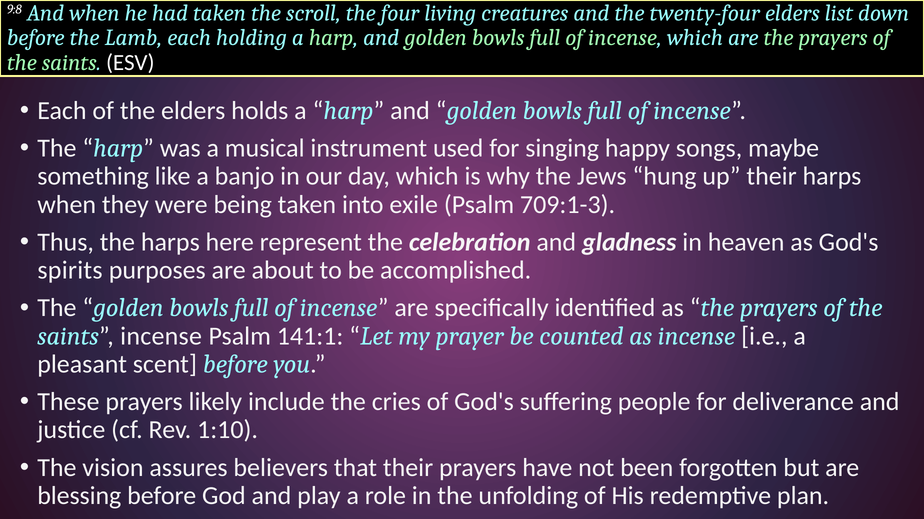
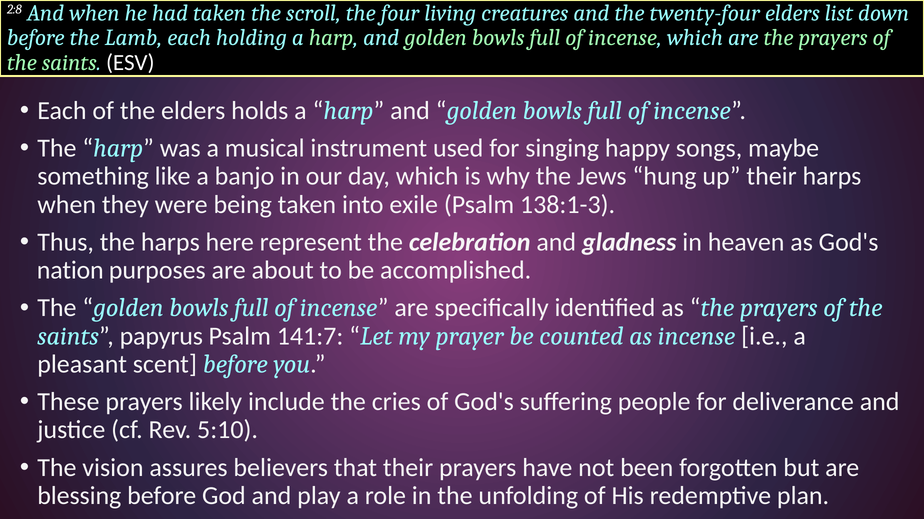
9:8: 9:8 -> 2:8
709:1-3: 709:1-3 -> 138:1-3
spirits: spirits -> nation
saints incense: incense -> papyrus
141:1: 141:1 -> 141:7
1:10: 1:10 -> 5:10
